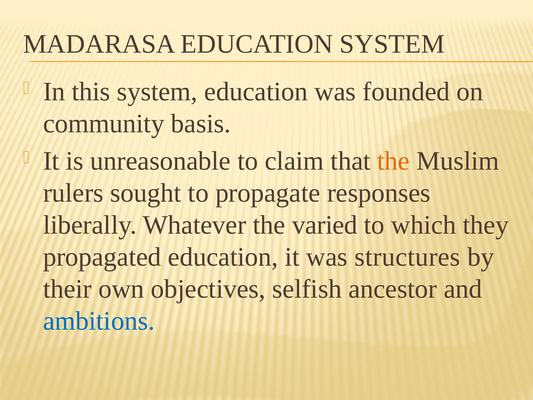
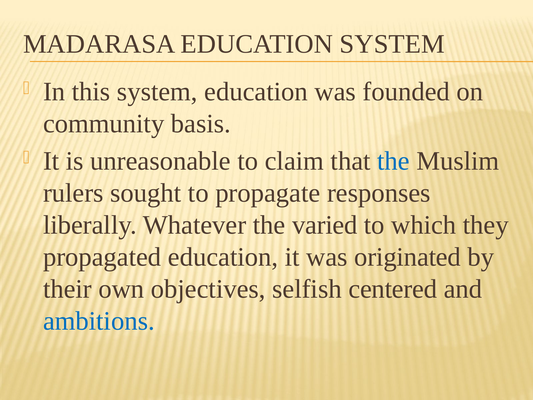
the at (393, 161) colour: orange -> blue
structures: structures -> originated
ancestor: ancestor -> centered
